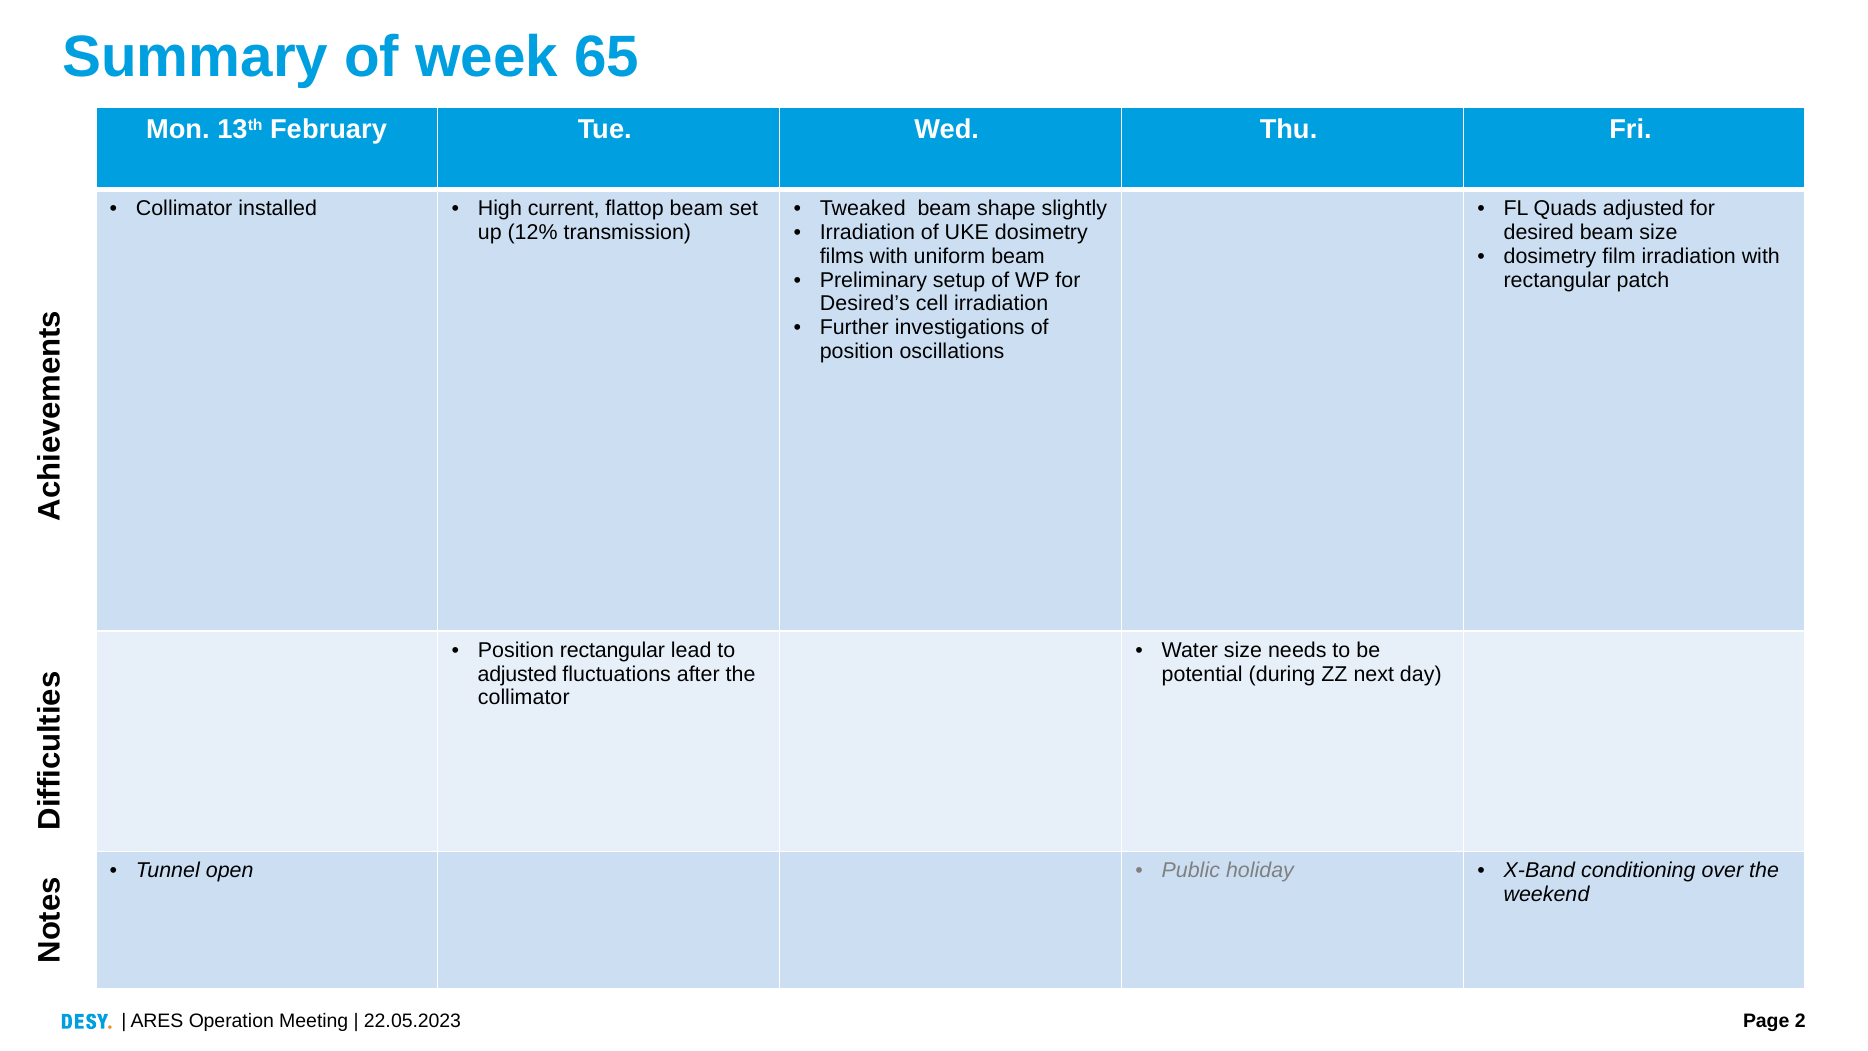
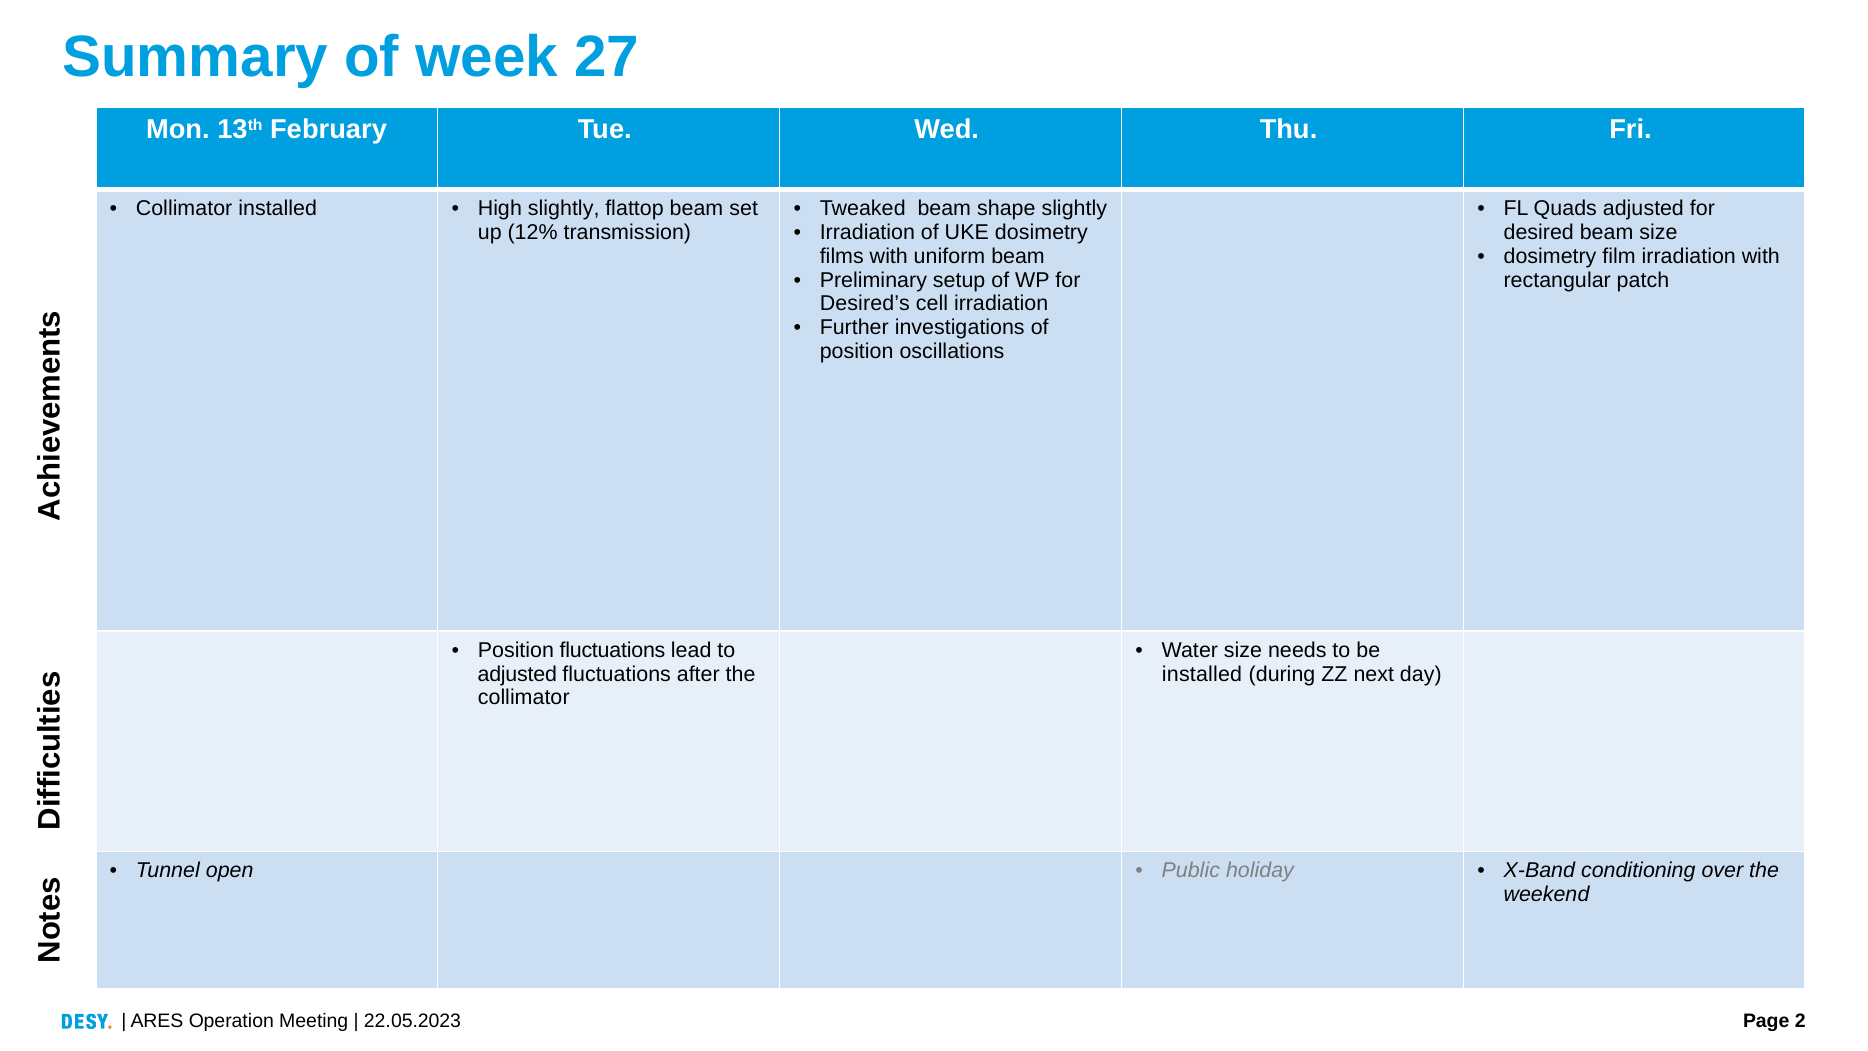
65: 65 -> 27
High current: current -> slightly
Position rectangular: rectangular -> fluctuations
potential at (1202, 674): potential -> installed
